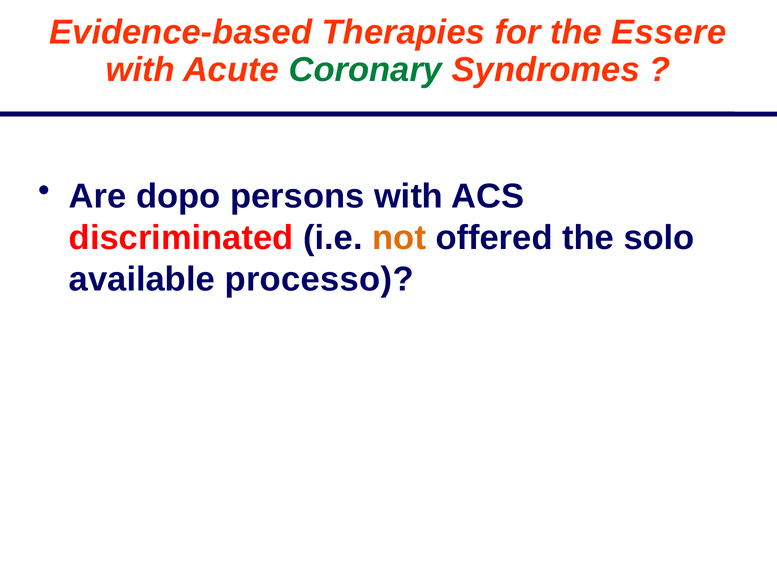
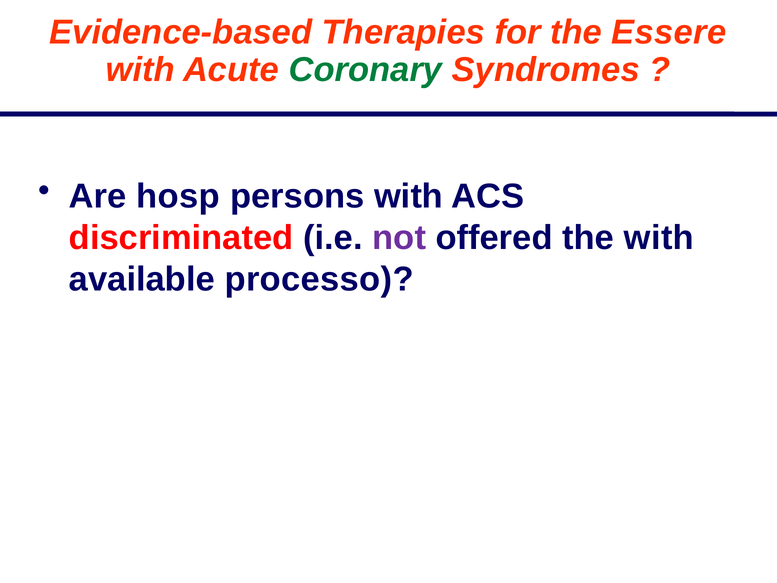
dopo: dopo -> hosp
not colour: orange -> purple
the solo: solo -> with
